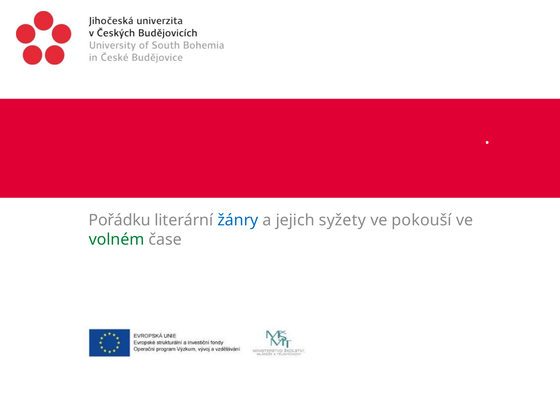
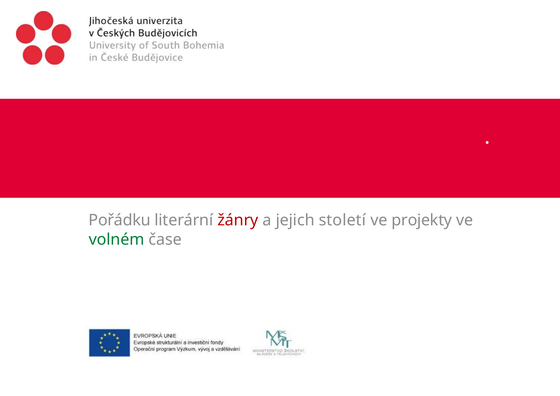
žánry colour: blue -> red
syžety: syžety -> století
pokouší: pokouší -> projekty
